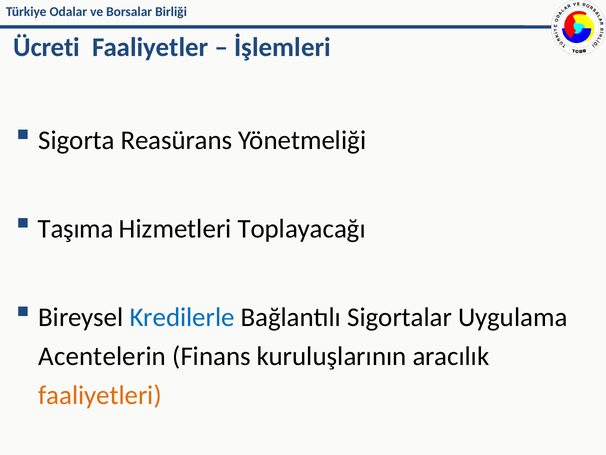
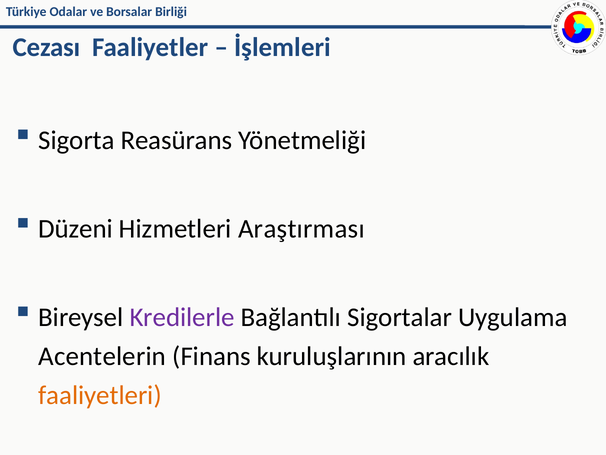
Ücreti: Ücreti -> Cezası
Taşıma: Taşıma -> Düzeni
Toplayacağı: Toplayacağı -> Araştırması
Kredilerle colour: blue -> purple
